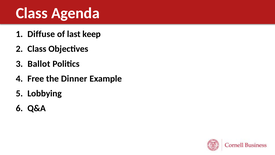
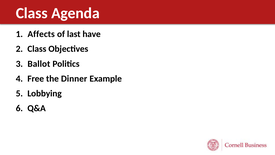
Diffuse: Diffuse -> Affects
keep: keep -> have
